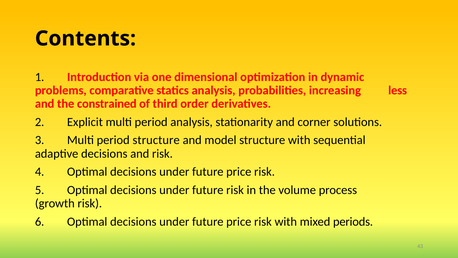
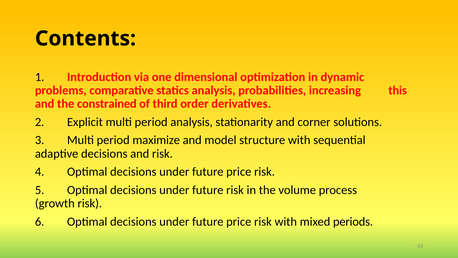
less: less -> this
period structure: structure -> maximize
